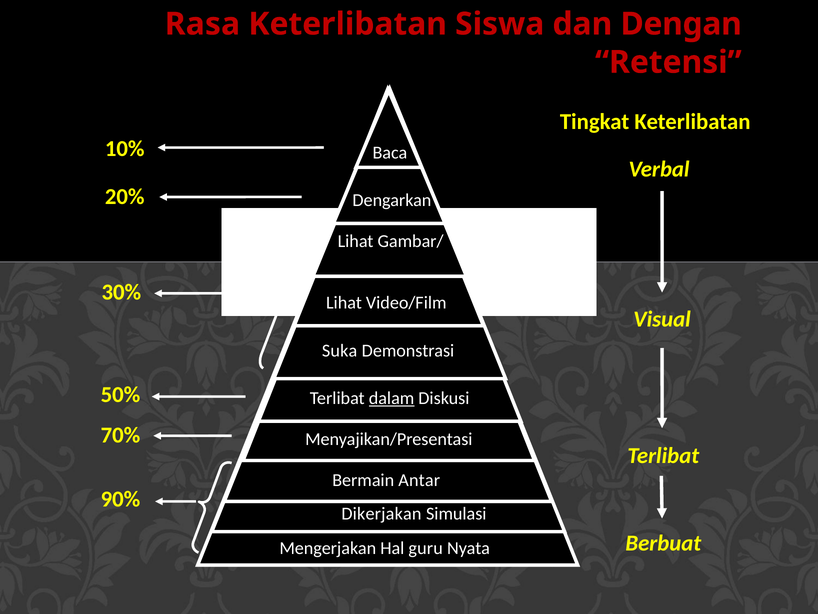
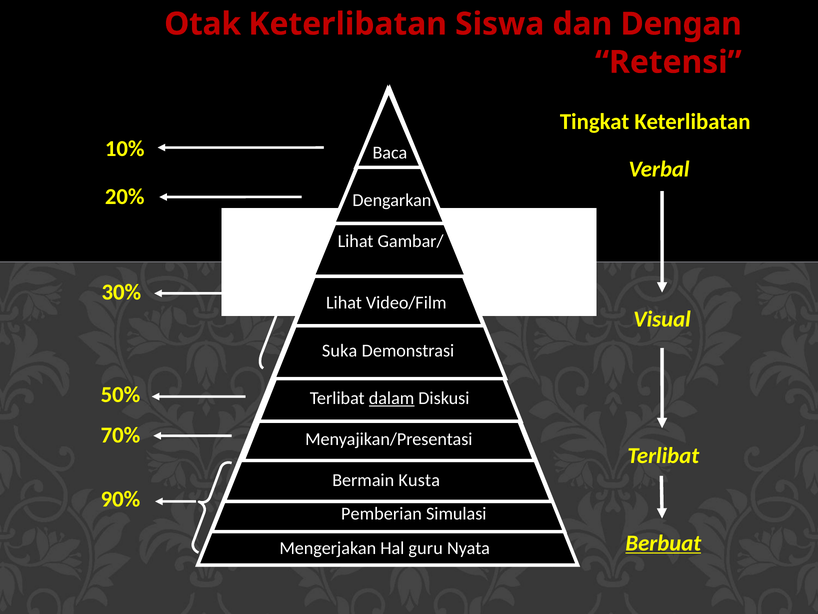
Rasa: Rasa -> Otak
Antar: Antar -> Kusta
Dikerjakan: Dikerjakan -> Pemberian
Berbuat underline: none -> present
